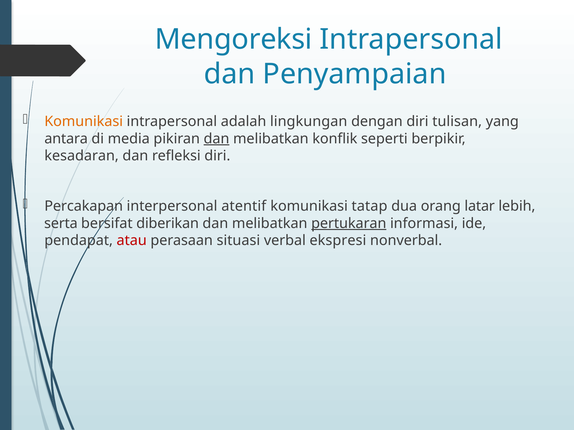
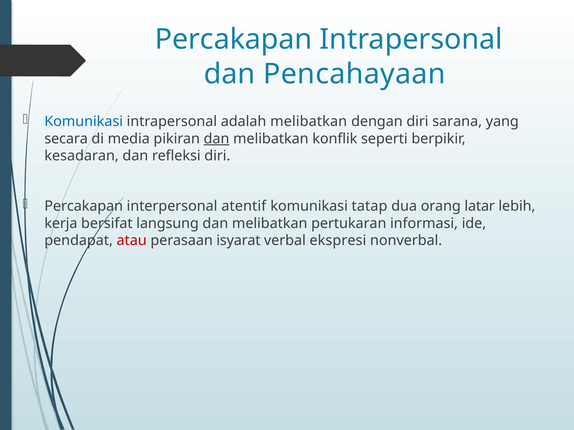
Mengoreksi at (234, 40): Mengoreksi -> Percakapan
Penyampaian: Penyampaian -> Pencahayaan
Komunikasi at (84, 122) colour: orange -> blue
adalah lingkungan: lingkungan -> melibatkan
tulisan: tulisan -> sarana
antara: antara -> secara
serta: serta -> kerja
diberikan: diberikan -> langsung
pertukaran underline: present -> none
situasi: situasi -> isyarat
